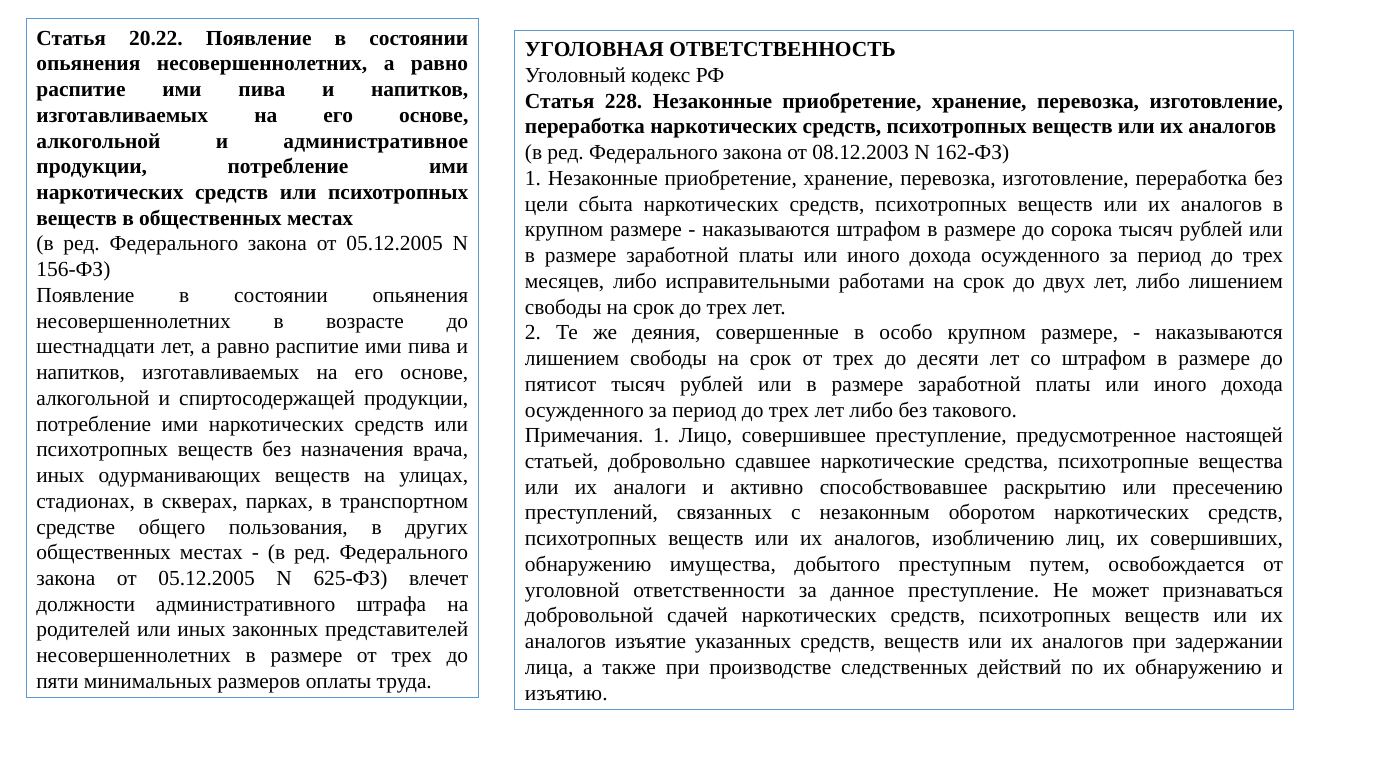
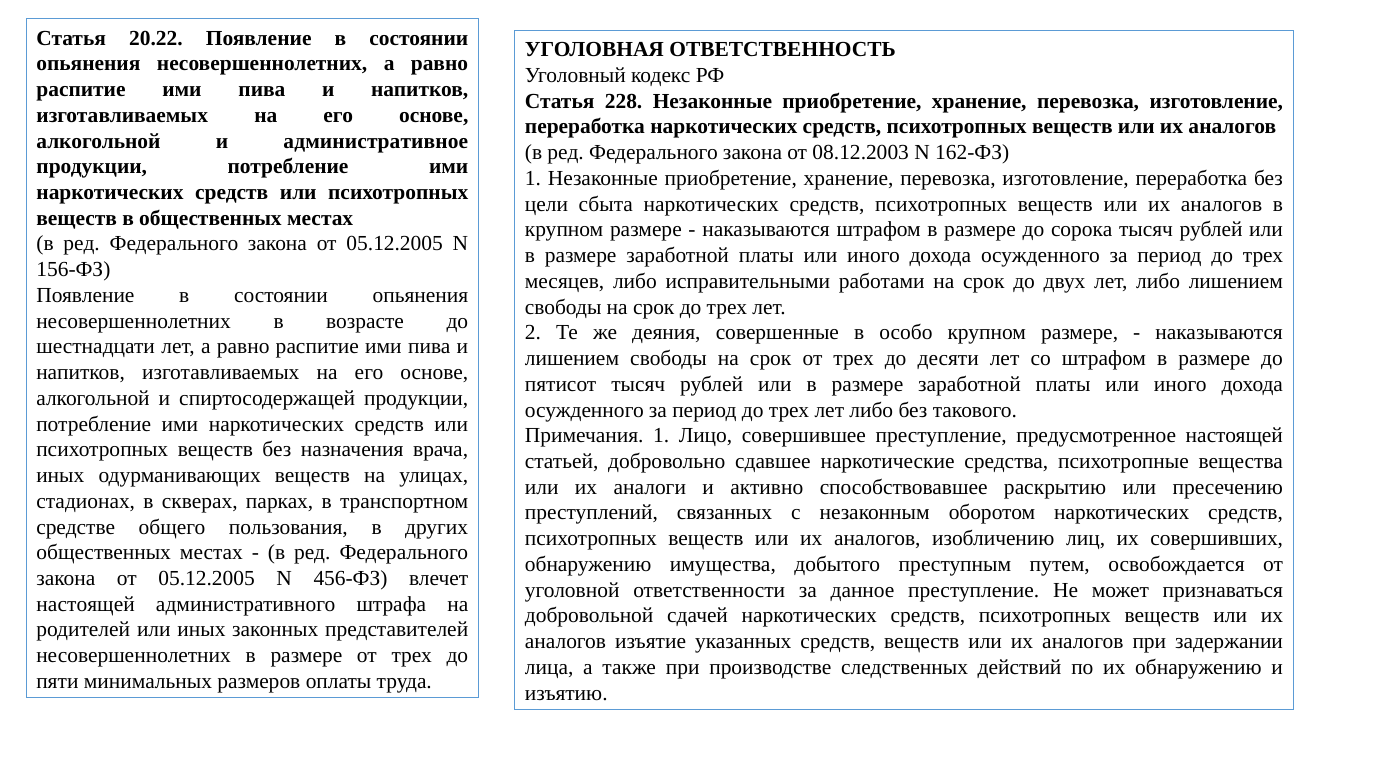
625-ФЗ: 625-ФЗ -> 456-ФЗ
должности at (86, 604): должности -> настоящей
